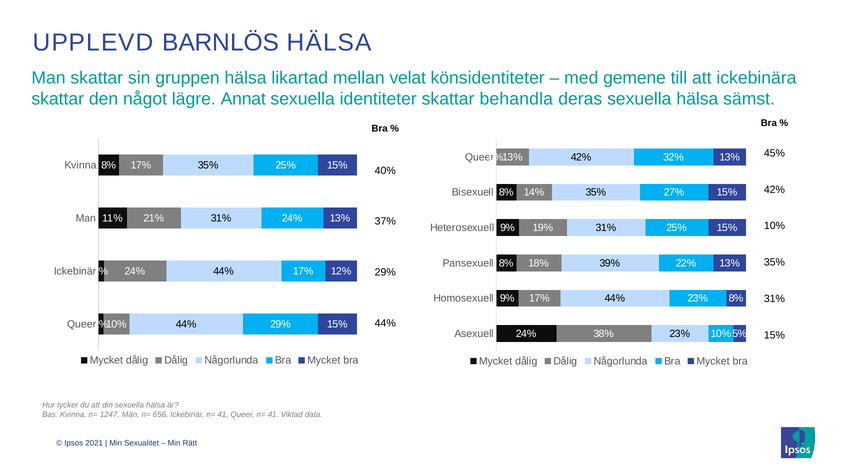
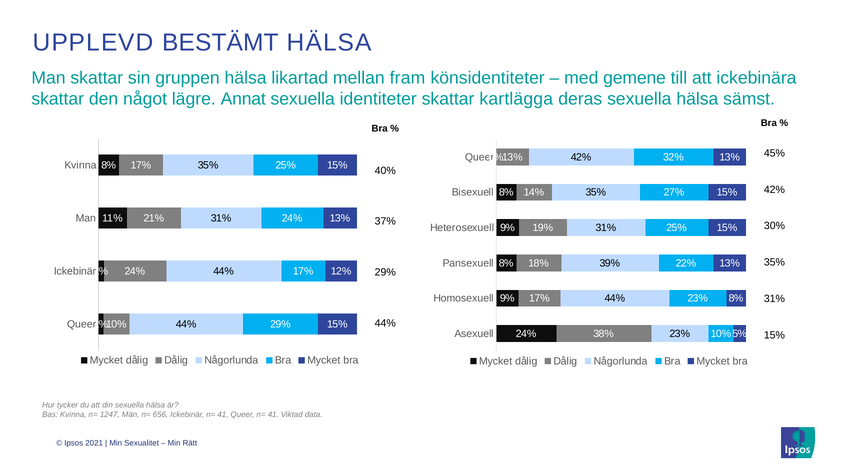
BARNLÖS: BARNLÖS -> BESTÄMT
velat: velat -> fram
behandla: behandla -> kartlägga
10% at (774, 226): 10% -> 30%
